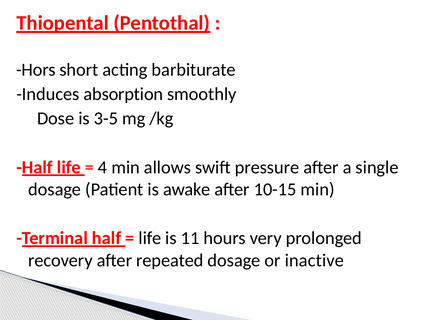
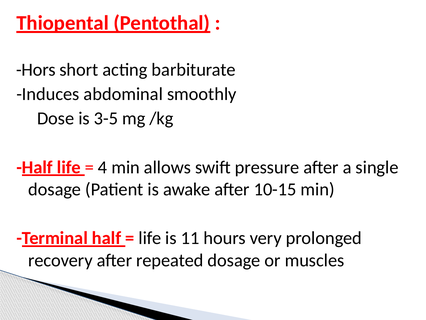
absorption: absorption -> abdominal
inactive: inactive -> muscles
